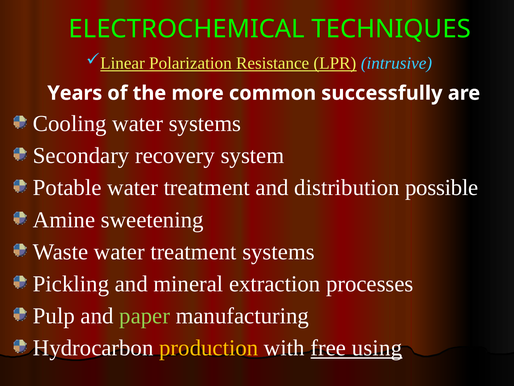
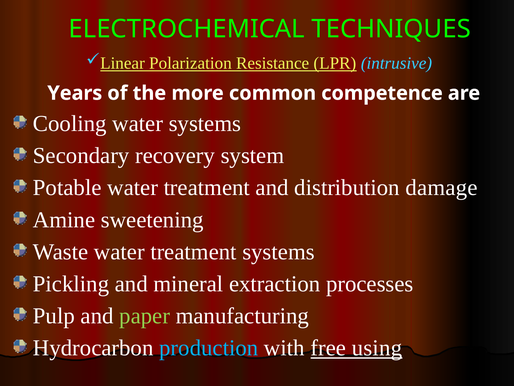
successfully: successfully -> competence
possible: possible -> damage
production colour: yellow -> light blue
